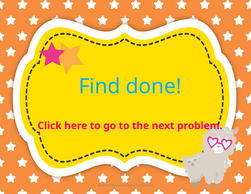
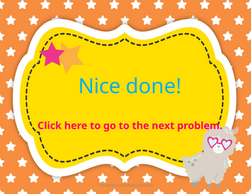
Find: Find -> Nice
